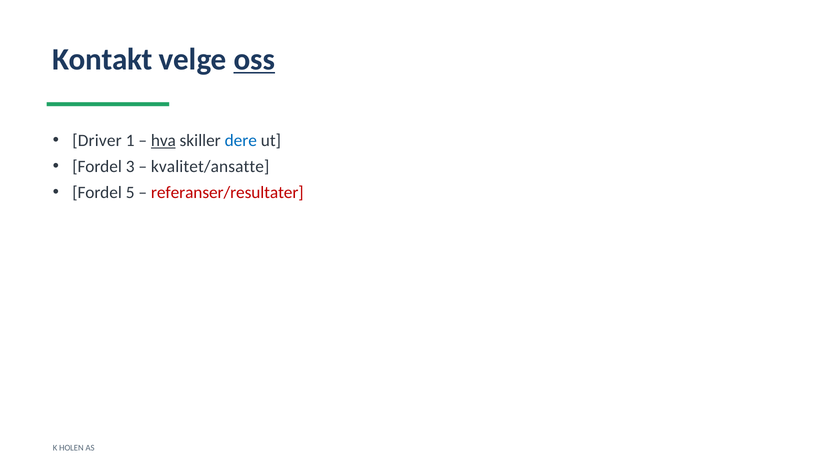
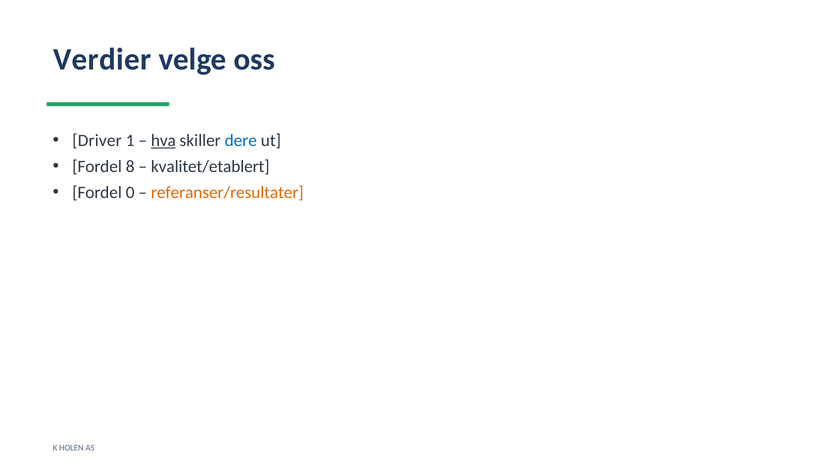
Kontakt: Kontakt -> Verdier
oss underline: present -> none
3: 3 -> 8
kvalitet/ansatte: kvalitet/ansatte -> kvalitet/etablert
5: 5 -> 0
referanser/resultater colour: red -> orange
